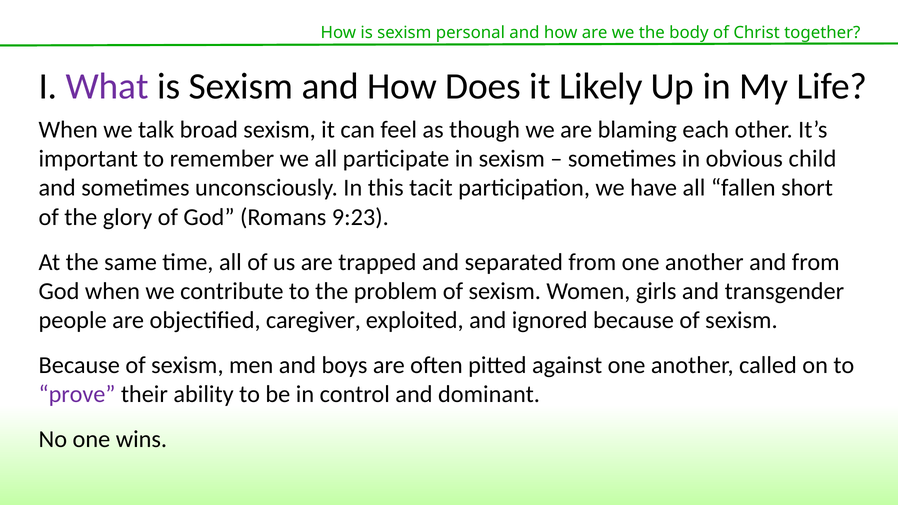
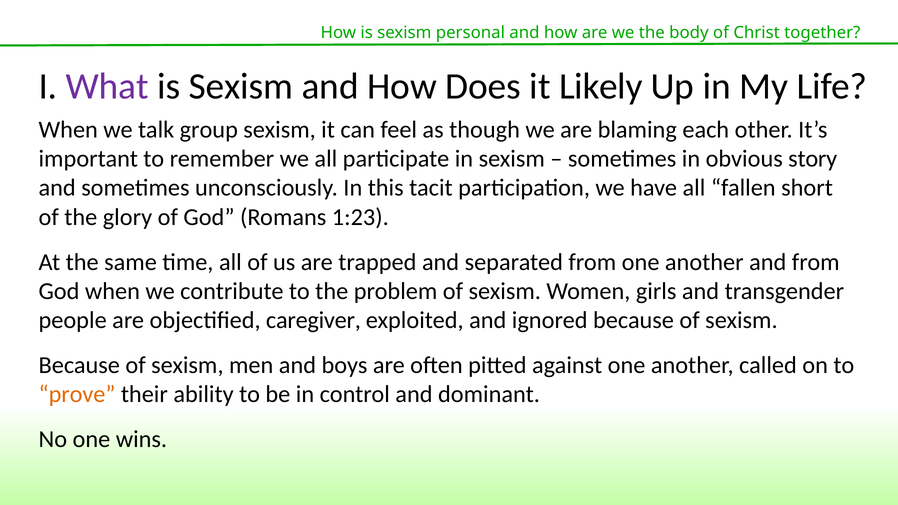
broad: broad -> group
child: child -> story
9:23: 9:23 -> 1:23
prove colour: purple -> orange
